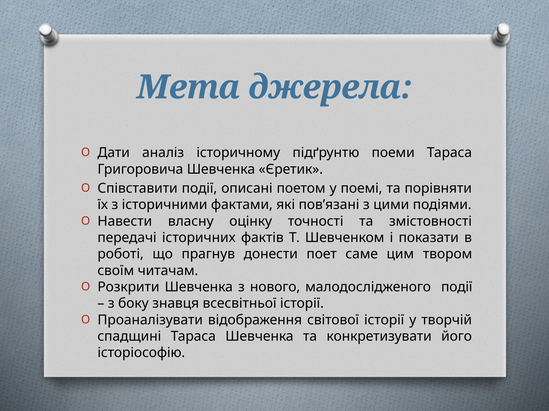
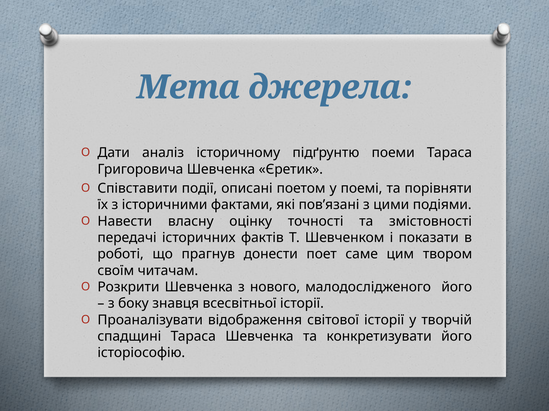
малодослідженого події: події -> його
